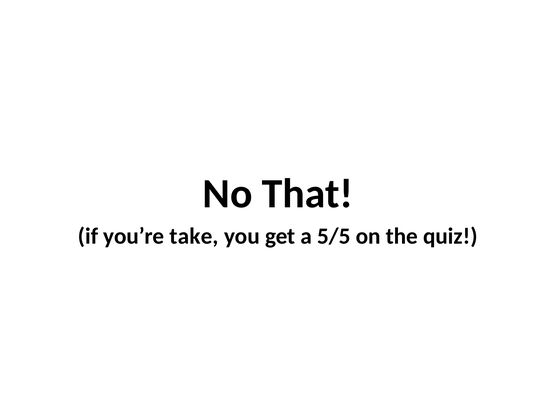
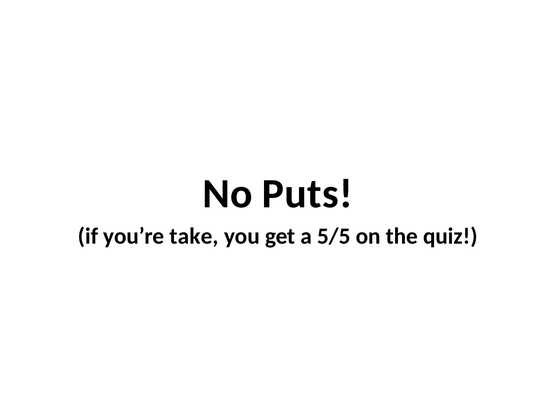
That: That -> Puts
